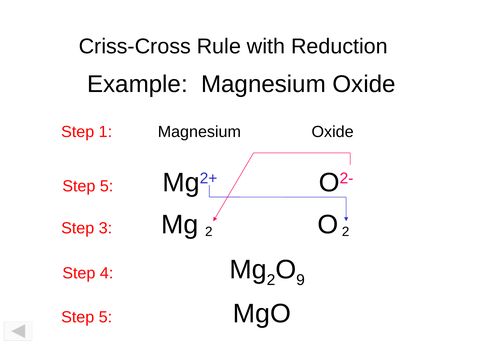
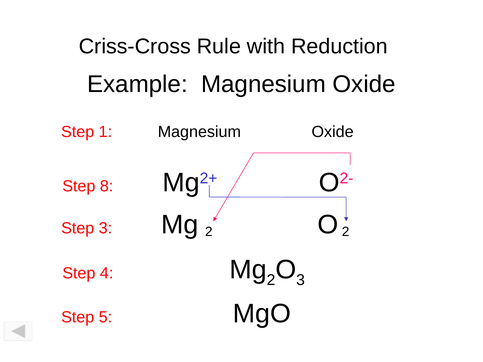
5 at (107, 186): 5 -> 8
O 9: 9 -> 3
